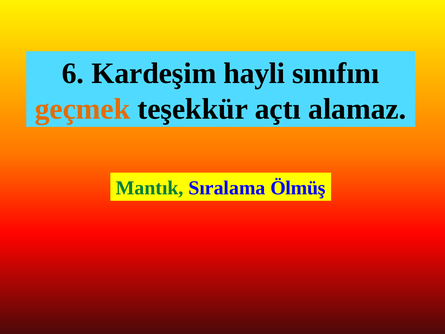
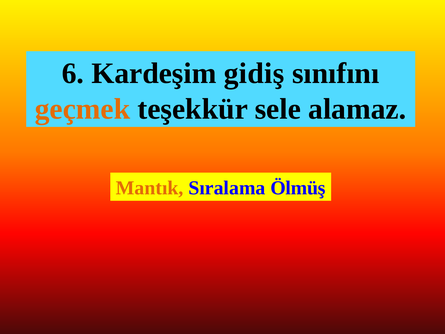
hayli: hayli -> gidiş
açtı: açtı -> sele
Mantık colour: green -> orange
